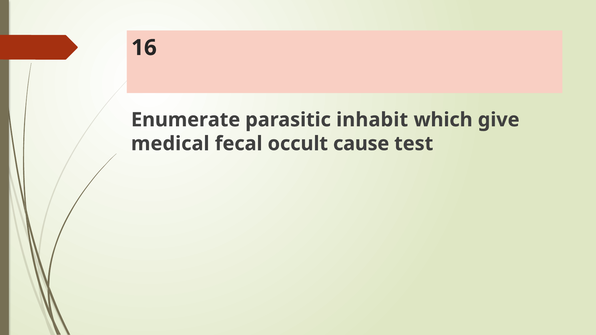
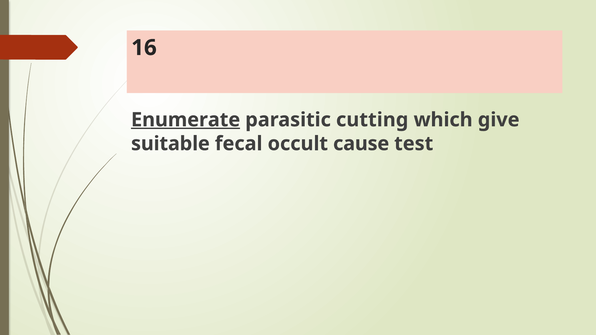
Enumerate underline: none -> present
inhabit: inhabit -> cutting
medical: medical -> suitable
